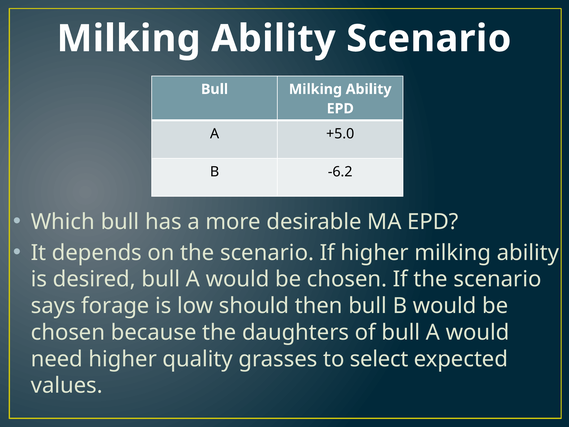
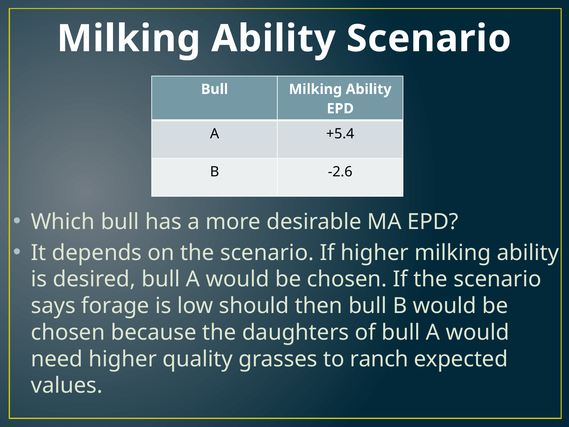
+5.0: +5.0 -> +5.4
-6.2: -6.2 -> -2.6
select: select -> ranch
